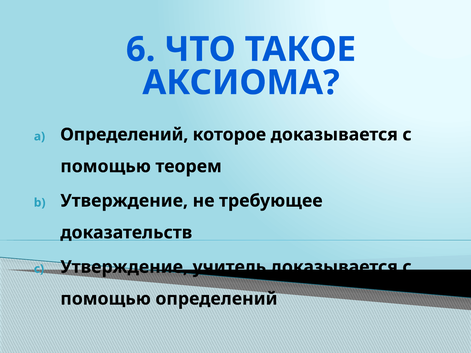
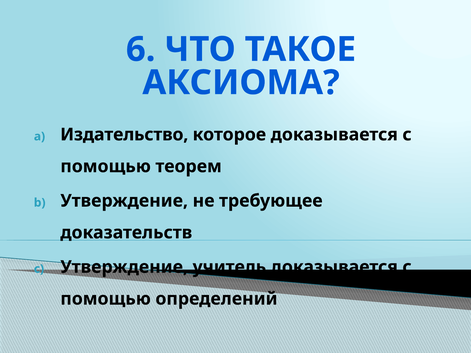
Определений at (124, 135): Определений -> Издательство
